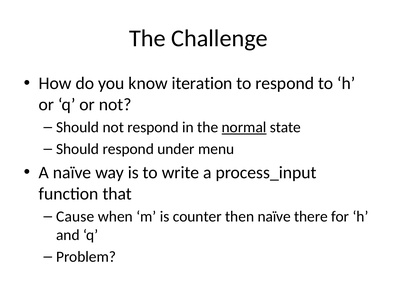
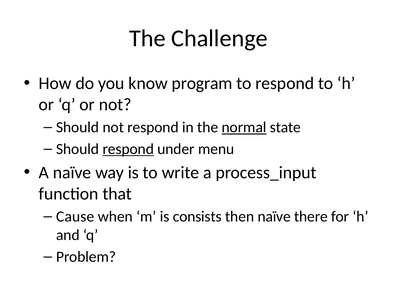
iteration: iteration -> program
respond at (128, 149) underline: none -> present
counter: counter -> consists
